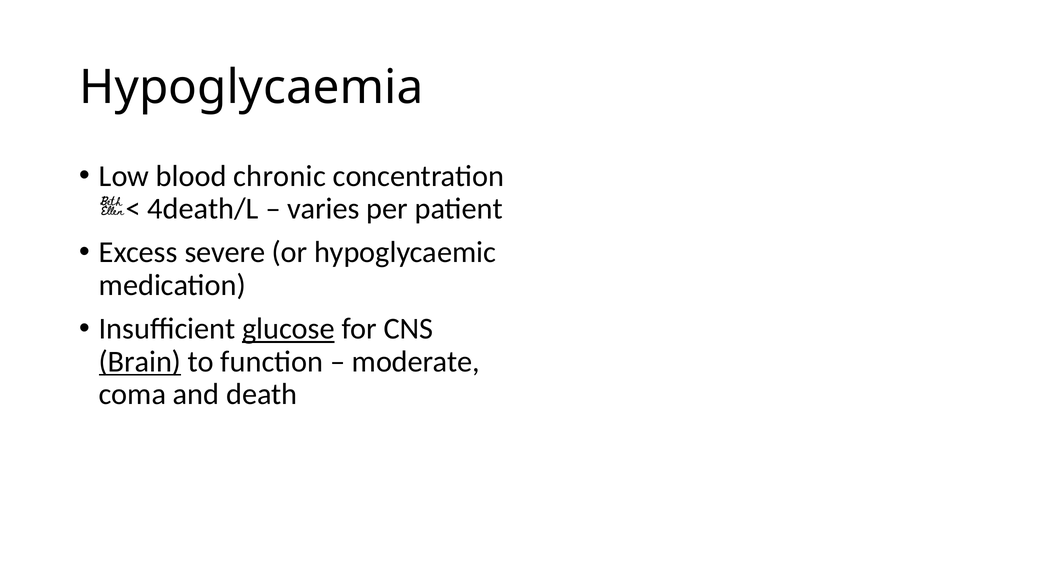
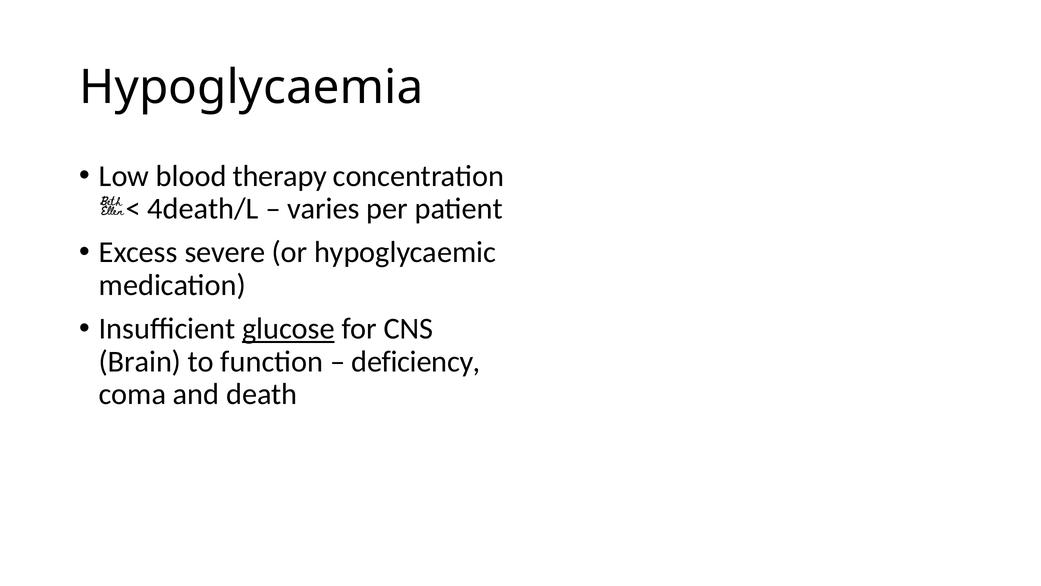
chronic: chronic -> therapy
Brain underline: present -> none
moderate: moderate -> deficiency
